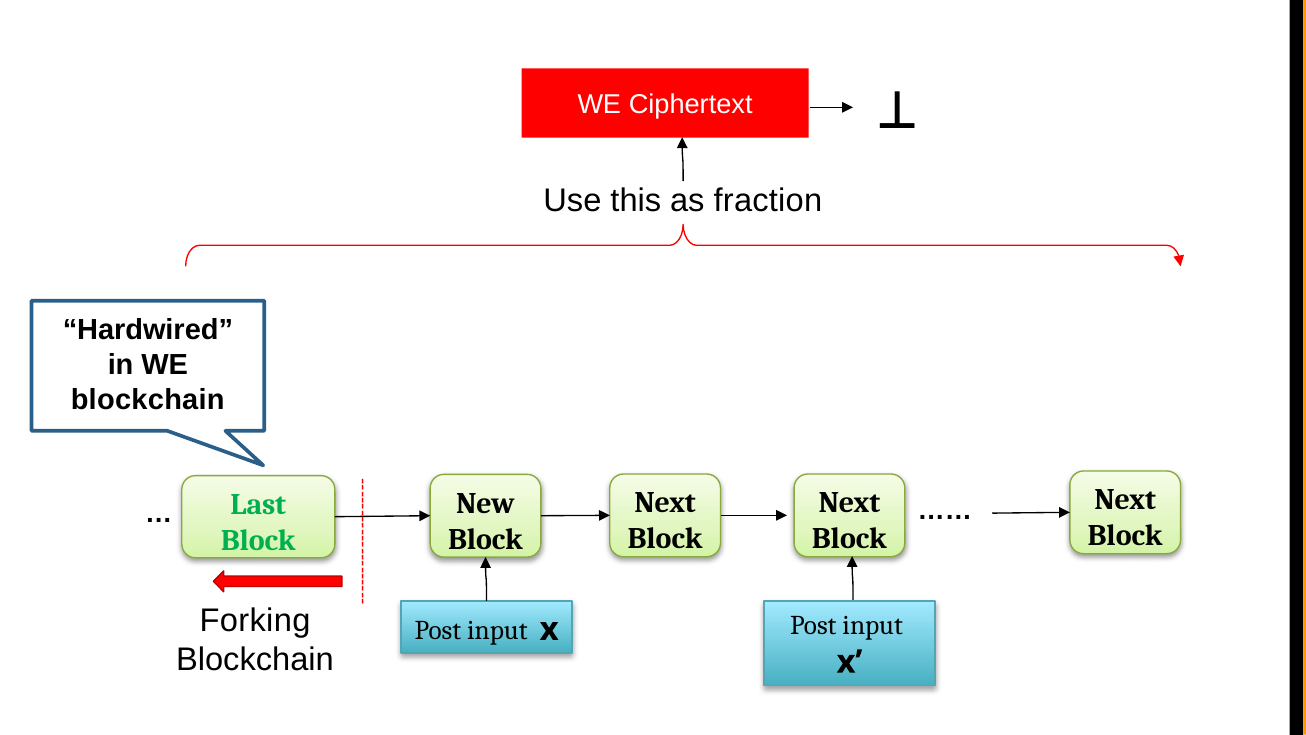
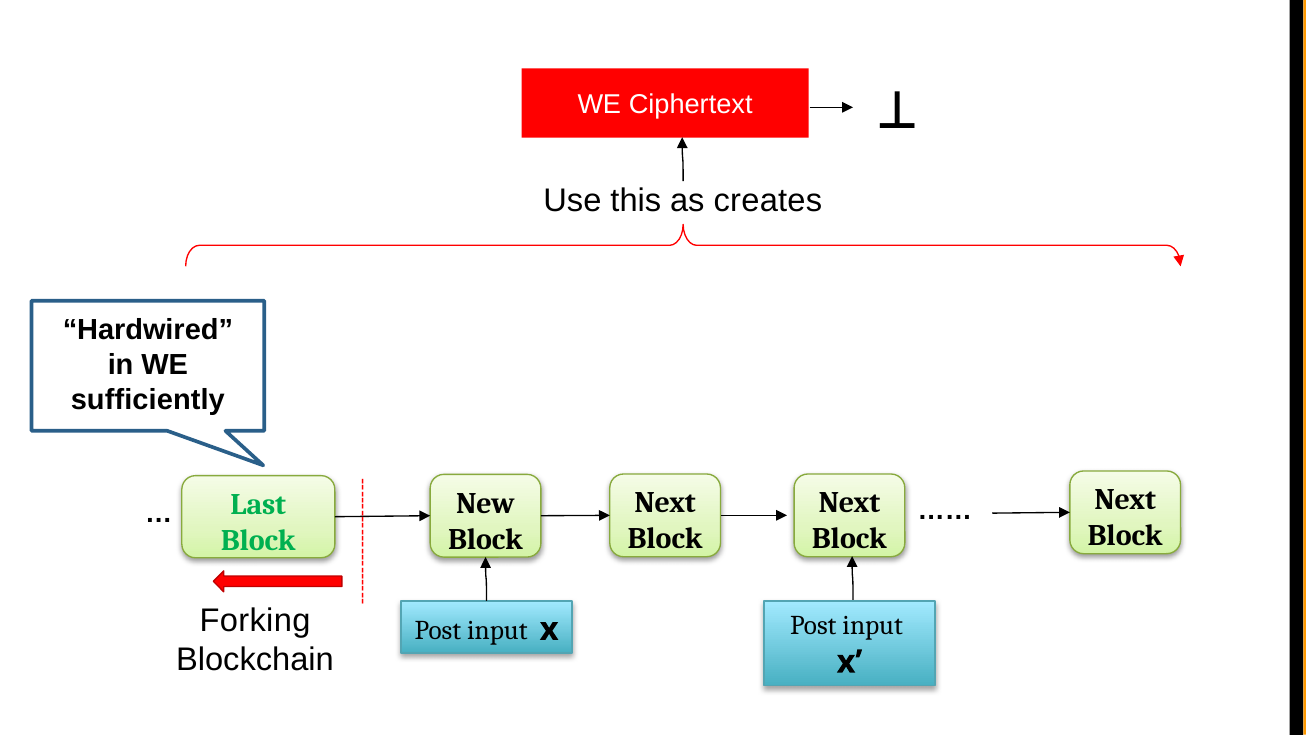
fraction: fraction -> creates
blockchain at (148, 399): blockchain -> sufficiently
